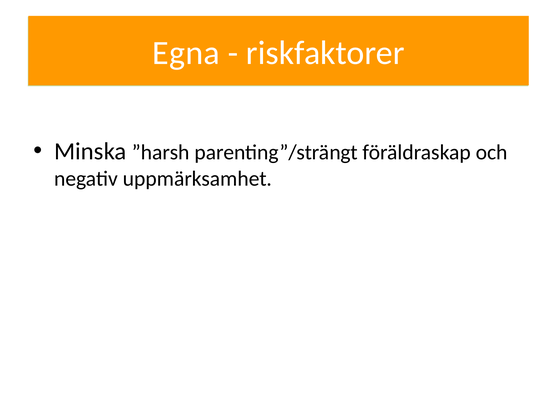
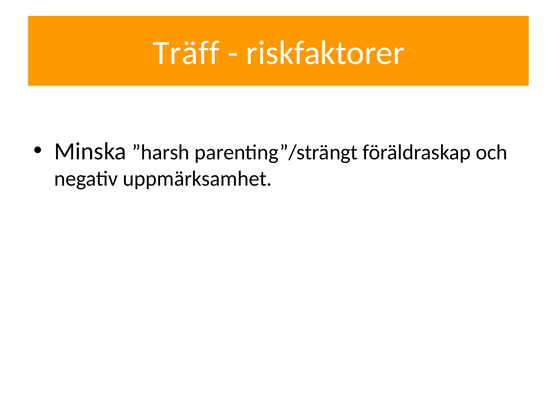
Egna at (186, 53): Egna -> Träff
